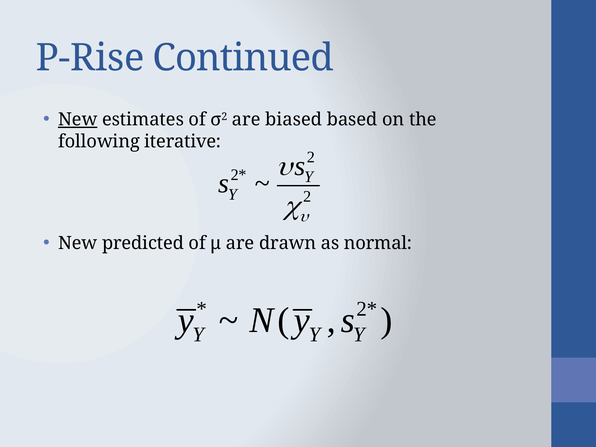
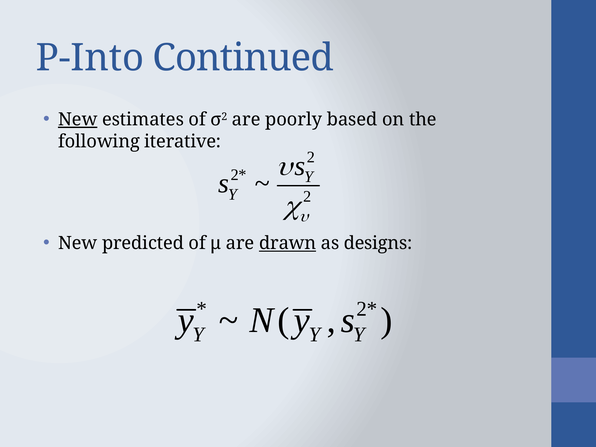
P-Rise: P-Rise -> P-Into
biased: biased -> poorly
drawn underline: none -> present
normal: normal -> designs
